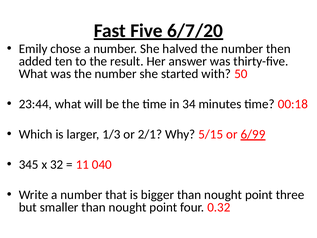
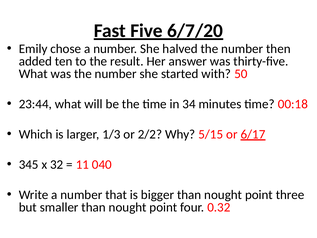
2/1: 2/1 -> 2/2
6/99: 6/99 -> 6/17
